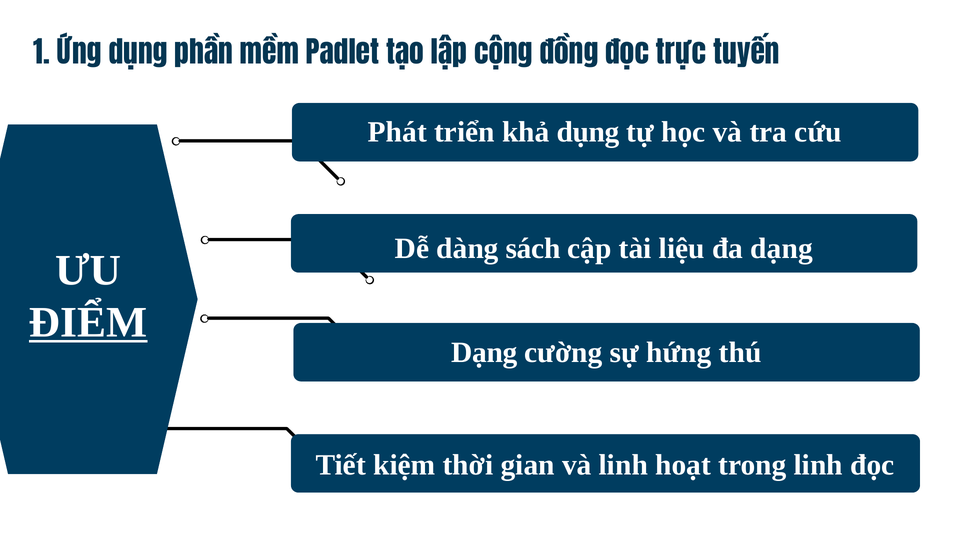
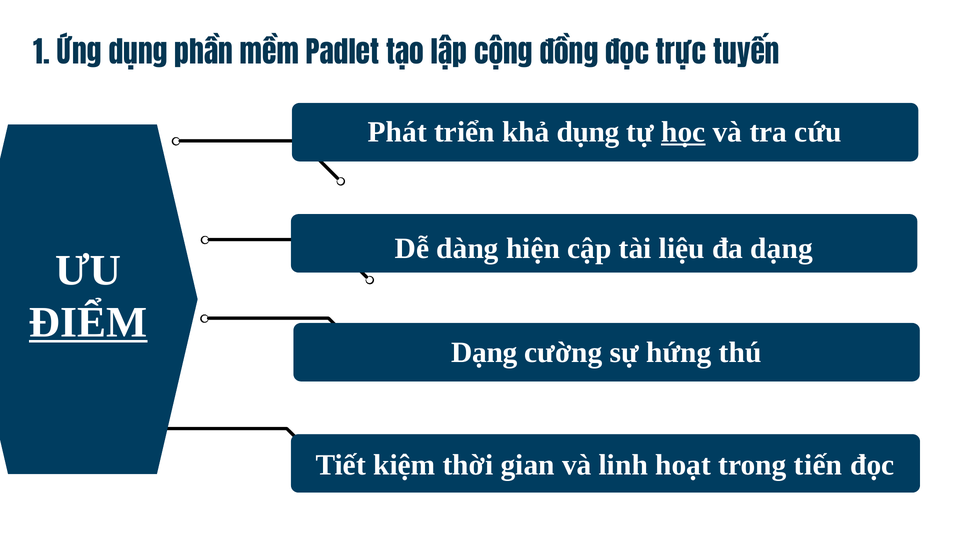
học underline: none -> present
sách: sách -> hiện
trong linh: linh -> tiến
